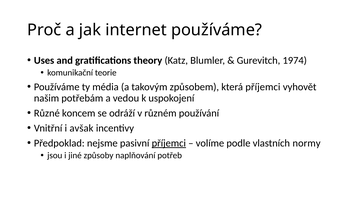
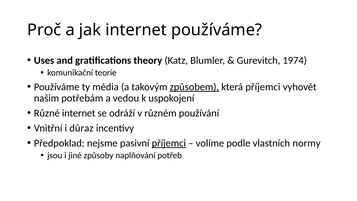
způsobem underline: none -> present
Různé koncem: koncem -> internet
avšak: avšak -> důraz
